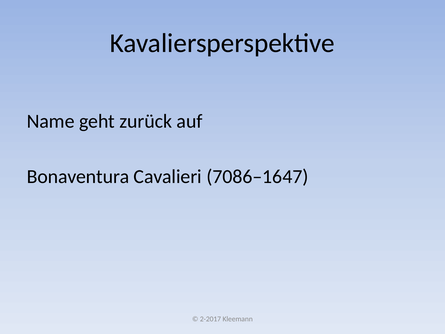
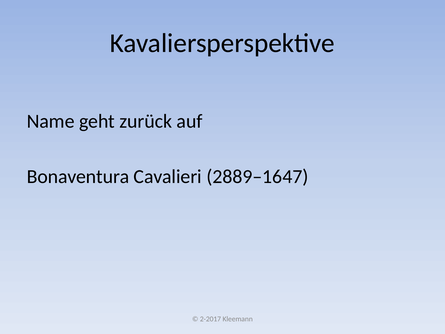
7086–1647: 7086–1647 -> 2889–1647
